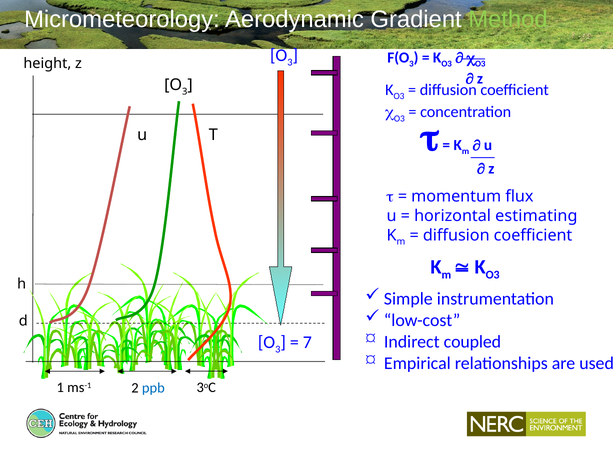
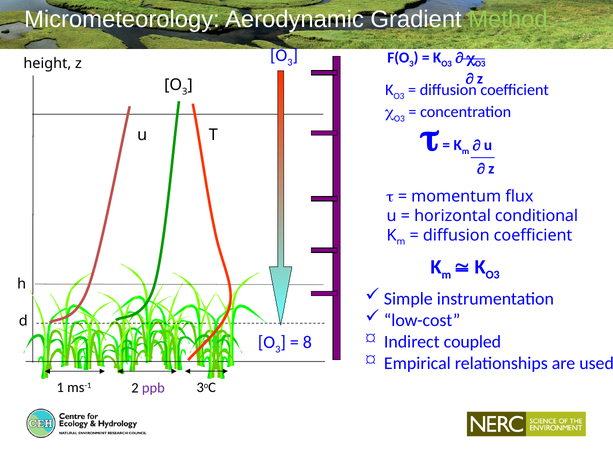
estimating: estimating -> conditional
7: 7 -> 8
ppb colour: blue -> purple
